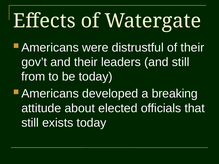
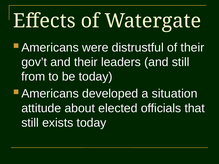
breaking: breaking -> situation
